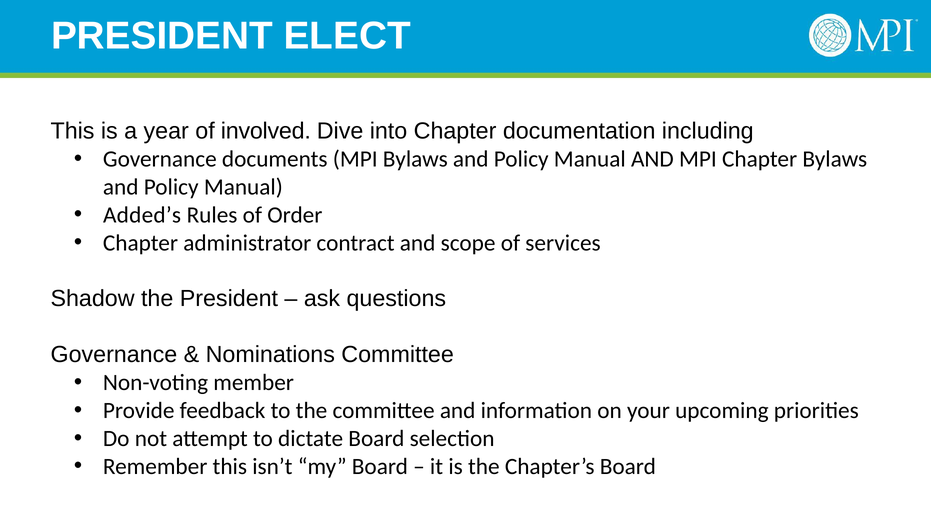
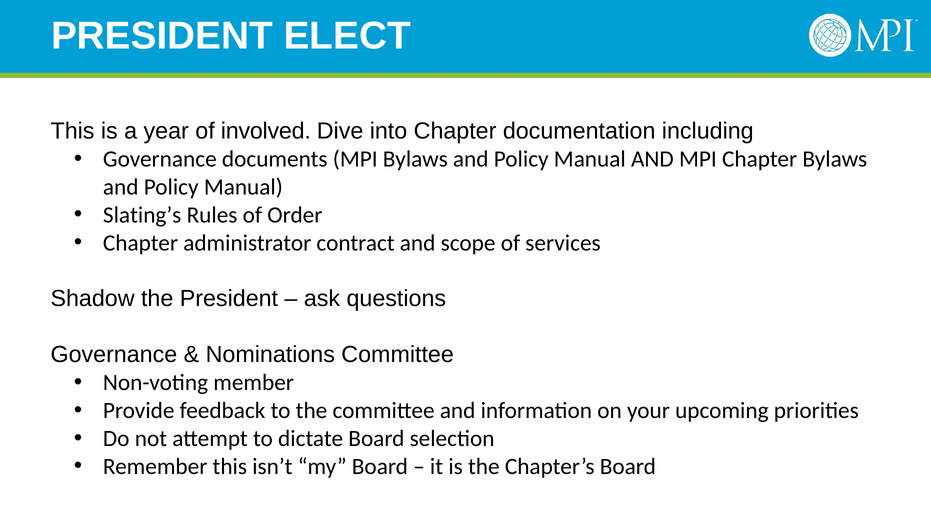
Added’s: Added’s -> Slating’s
